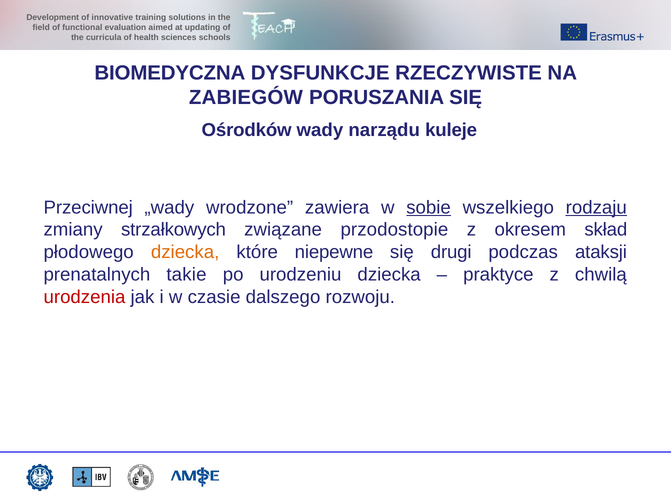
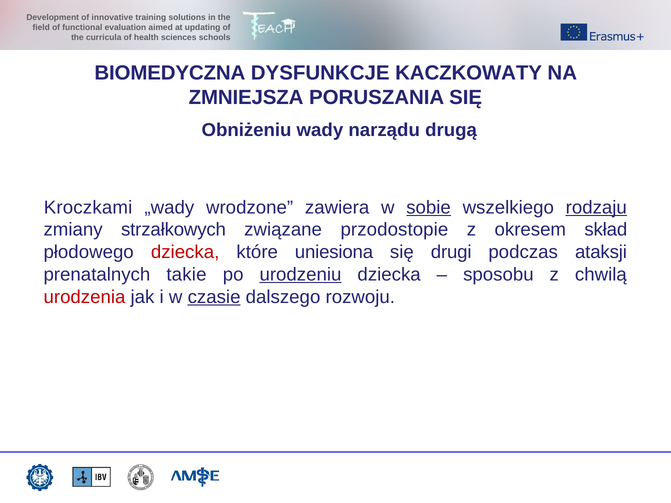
RZECZYWISTE: RZECZYWISTE -> KACZKOWATY
ZABIEGÓW: ZABIEGÓW -> ZMNIEJSZA
Ośrodków: Ośrodków -> Obniżeniu
kuleje: kuleje -> drugą
Przeciwnej: Przeciwnej -> Kroczkami
dziecka at (185, 252) colour: orange -> red
niepewne: niepewne -> uniesiona
urodzeniu underline: none -> present
praktyce: praktyce -> sposobu
czasie underline: none -> present
